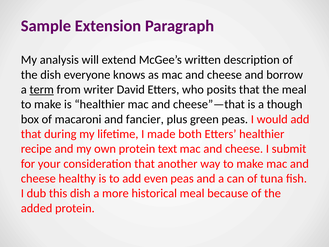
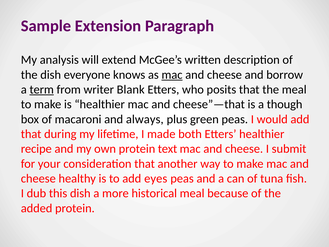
mac at (172, 75) underline: none -> present
David: David -> Blank
fancier: fancier -> always
even: even -> eyes
